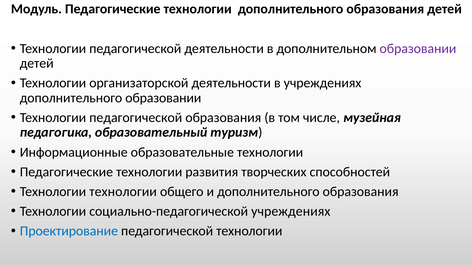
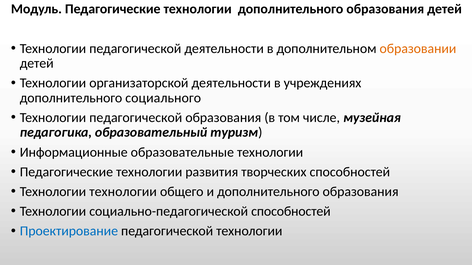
образовании at (418, 49) colour: purple -> orange
дополнительного образовании: образовании -> социального
социально-педагогической учреждениях: учреждениях -> способностей
